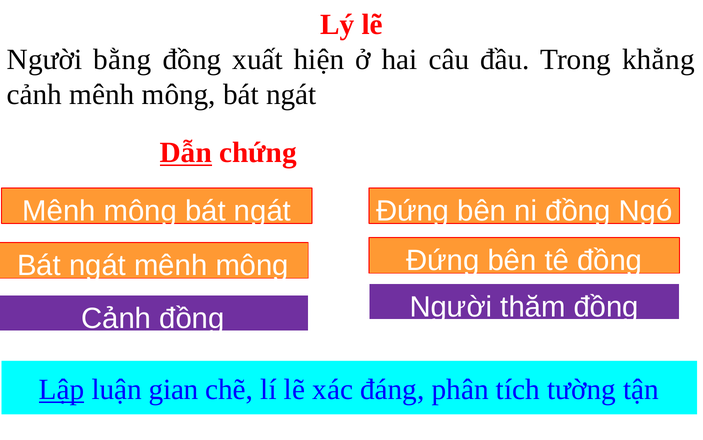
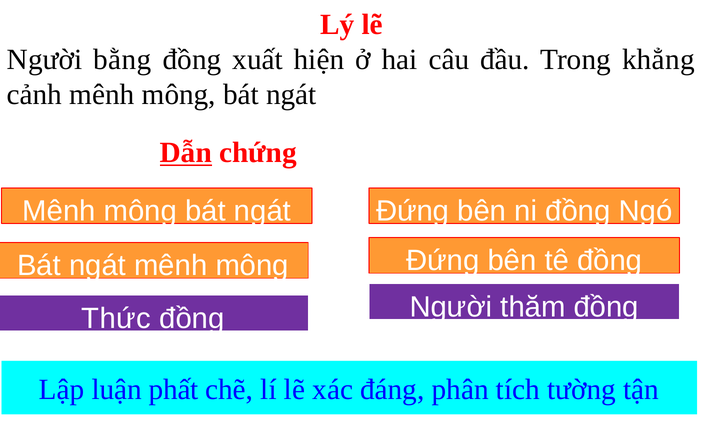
Cảnh at (116, 318): Cảnh -> Thức
Lập underline: present -> none
gian: gian -> phất
